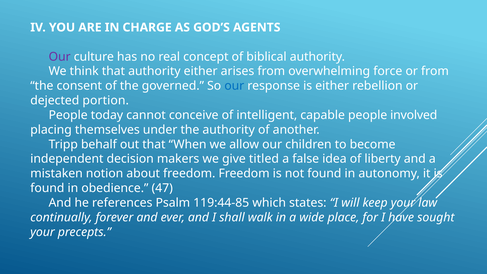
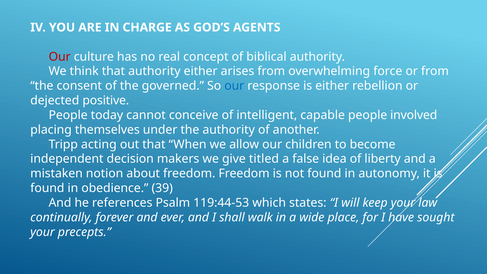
Our at (60, 57) colour: purple -> red
portion: portion -> positive
behalf: behalf -> acting
47: 47 -> 39
119:44-85: 119:44-85 -> 119:44-53
